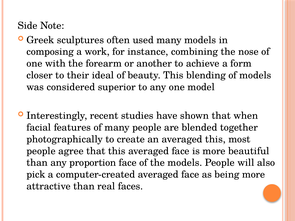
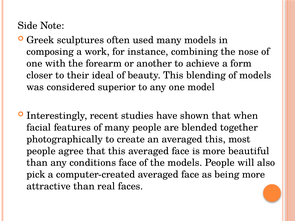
proportion: proportion -> conditions
